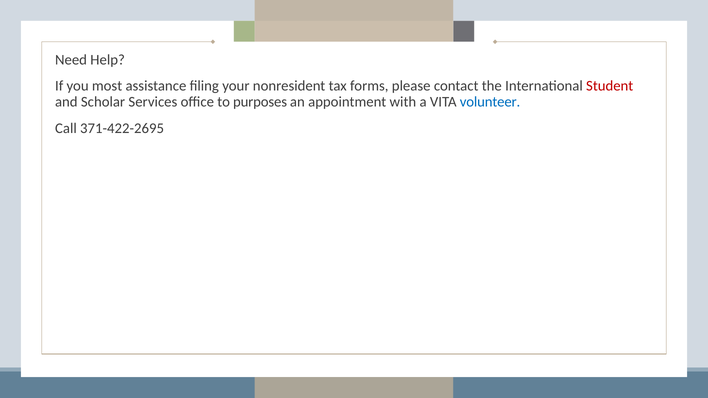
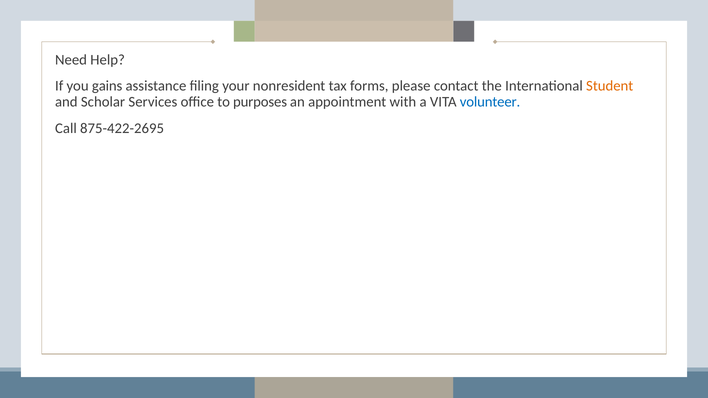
most: most -> gains
Student colour: red -> orange
371-422-2695: 371-422-2695 -> 875-422-2695
